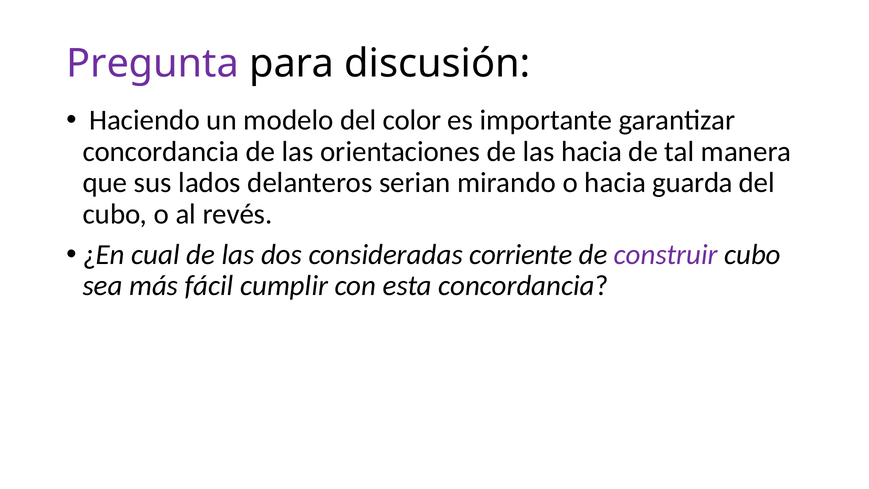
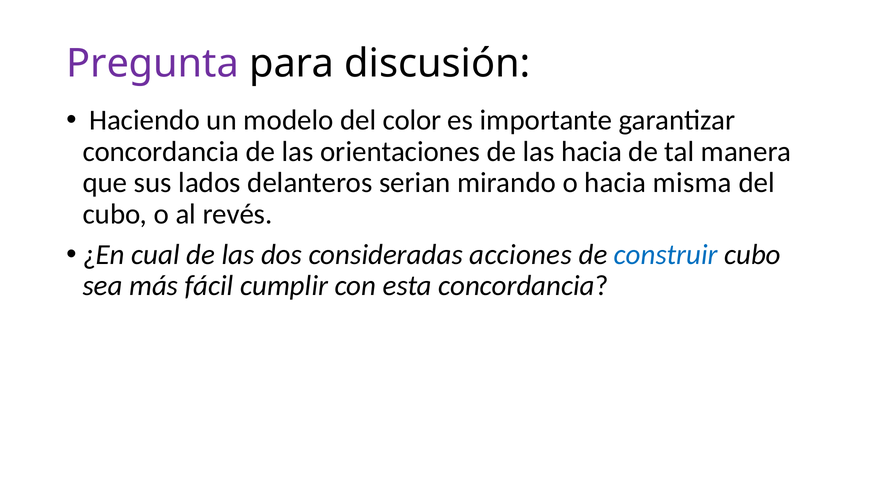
guarda: guarda -> misma
corriente: corriente -> acciones
construir colour: purple -> blue
